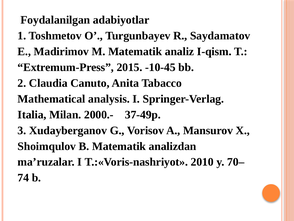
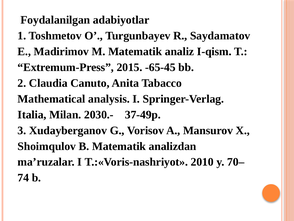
-10-45: -10-45 -> -65-45
2000.-: 2000.- -> 2030.-
